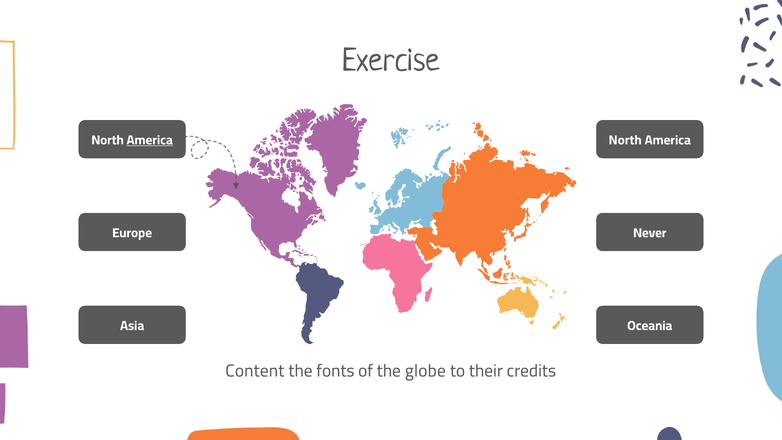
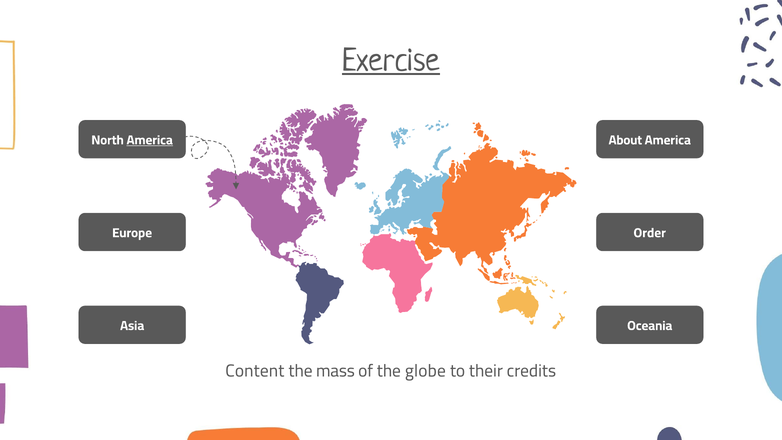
Exercise underline: none -> present
North at (625, 140): North -> About
Never: Never -> Order
fonts: fonts -> mass
